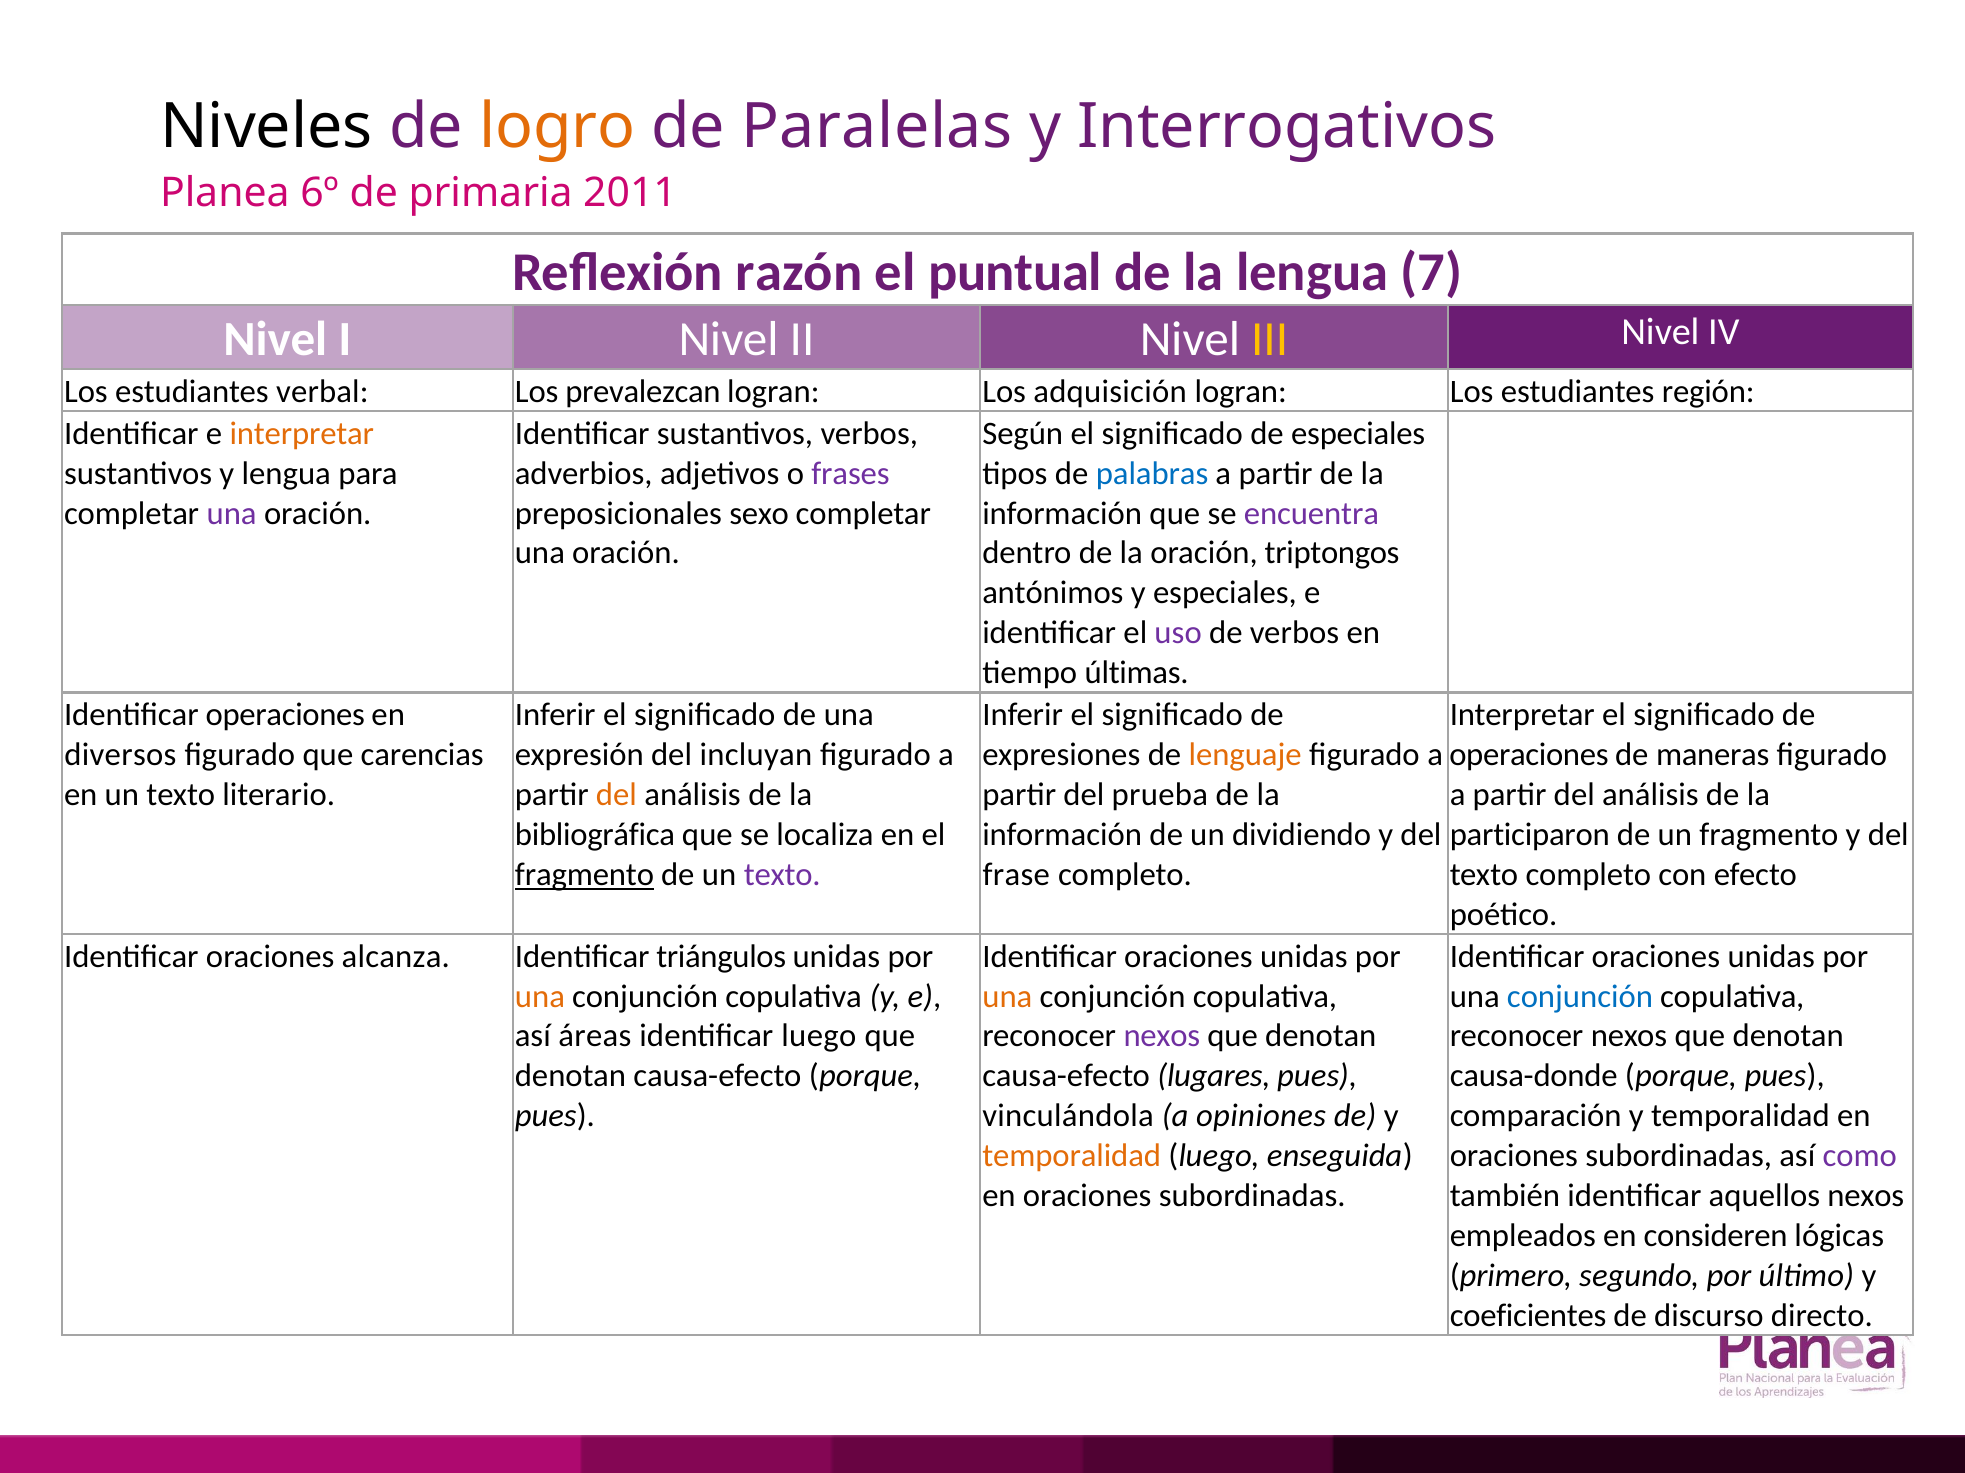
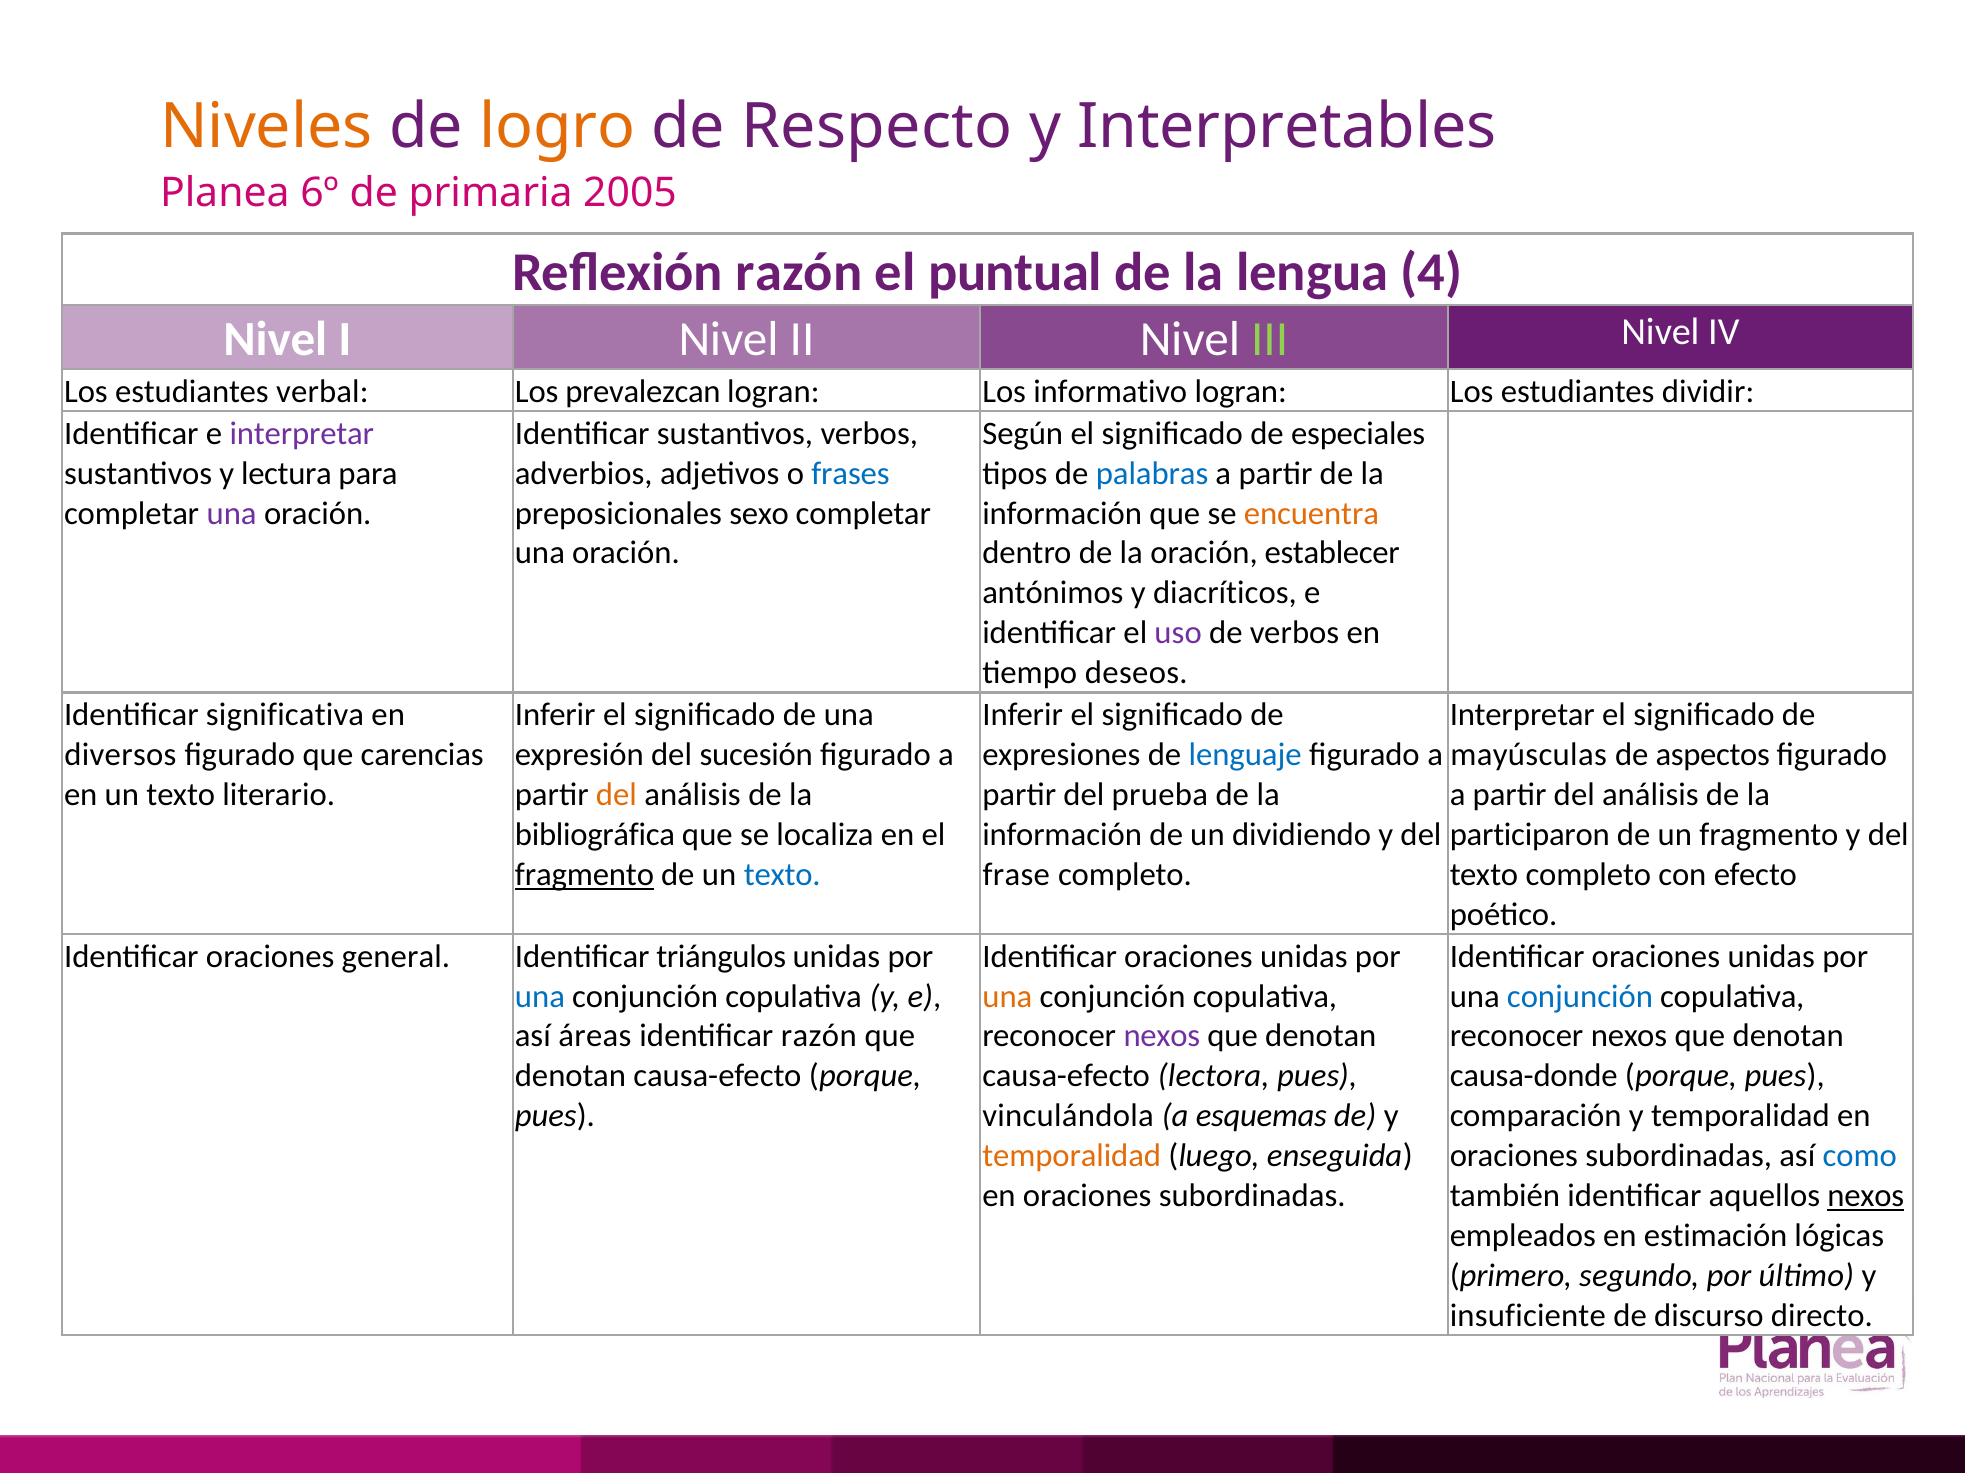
Niveles colour: black -> orange
Paralelas: Paralelas -> Respecto
Interrogativos: Interrogativos -> Interpretables
2011: 2011 -> 2005
7: 7 -> 4
III colour: yellow -> light green
adquisición: adquisición -> informativo
región: región -> dividir
interpretar at (302, 434) colour: orange -> purple
y lengua: lengua -> lectura
frases colour: purple -> blue
encuentra colour: purple -> orange
triptongos: triptongos -> establecer
y especiales: especiales -> diacríticos
últimas: últimas -> deseos
Identificar operaciones: operaciones -> significativa
incluyan: incluyan -> sucesión
lenguaje colour: orange -> blue
operaciones at (1529, 755): operaciones -> mayúsculas
maneras: maneras -> aspectos
texto at (782, 875) colour: purple -> blue
alcanza: alcanza -> general
una at (540, 997) colour: orange -> blue
identificar luego: luego -> razón
lugares: lugares -> lectora
opiniones: opiniones -> esquemas
como colour: purple -> blue
nexos at (1866, 1196) underline: none -> present
consideren: consideren -> estimación
coeficientes: coeficientes -> insuficiente
